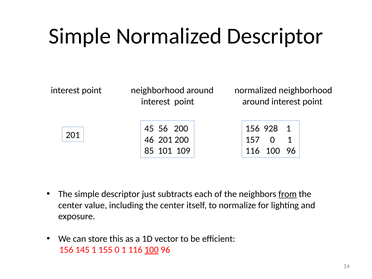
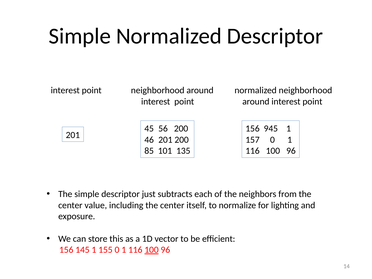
928: 928 -> 945
109: 109 -> 135
from underline: present -> none
